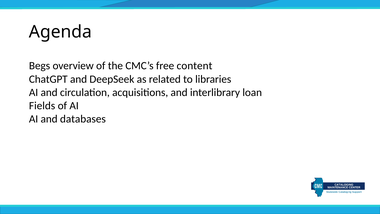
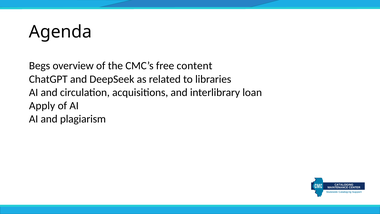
Fields: Fields -> Apply
databases: databases -> plagiarism
